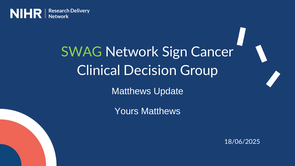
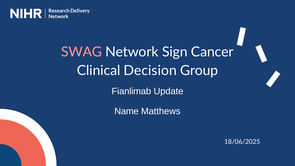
SWAG colour: light green -> pink
Matthews at (131, 91): Matthews -> Fianlimab
Yours: Yours -> Name
